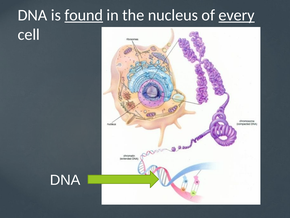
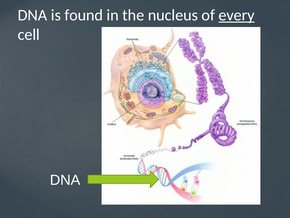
found underline: present -> none
